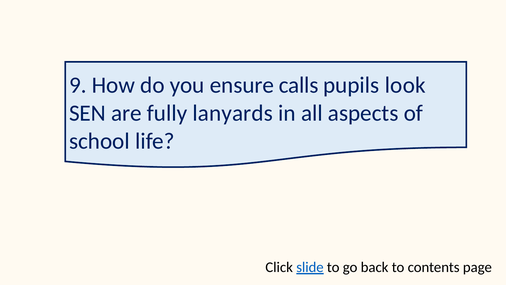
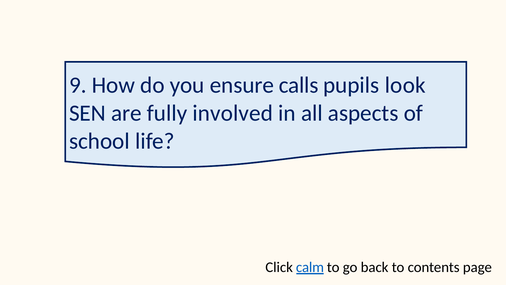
lanyards: lanyards -> involved
slide: slide -> calm
